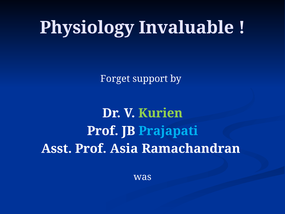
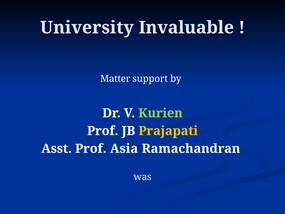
Physiology: Physiology -> University
Forget: Forget -> Matter
Prajapati colour: light blue -> yellow
